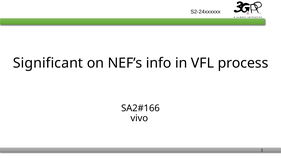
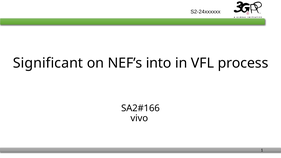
info: info -> into
